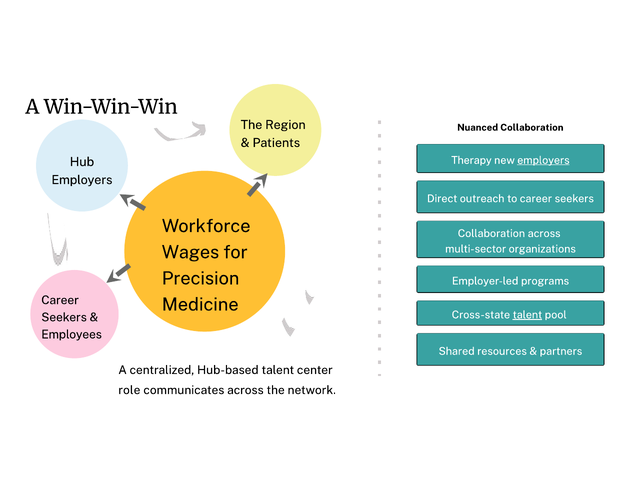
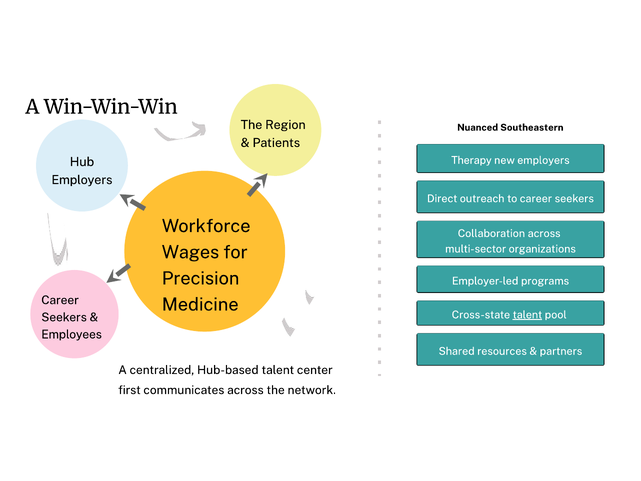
Nuanced Collaboration: Collaboration -> Southeastern
employers at (543, 160) underline: present -> none
role: role -> first
